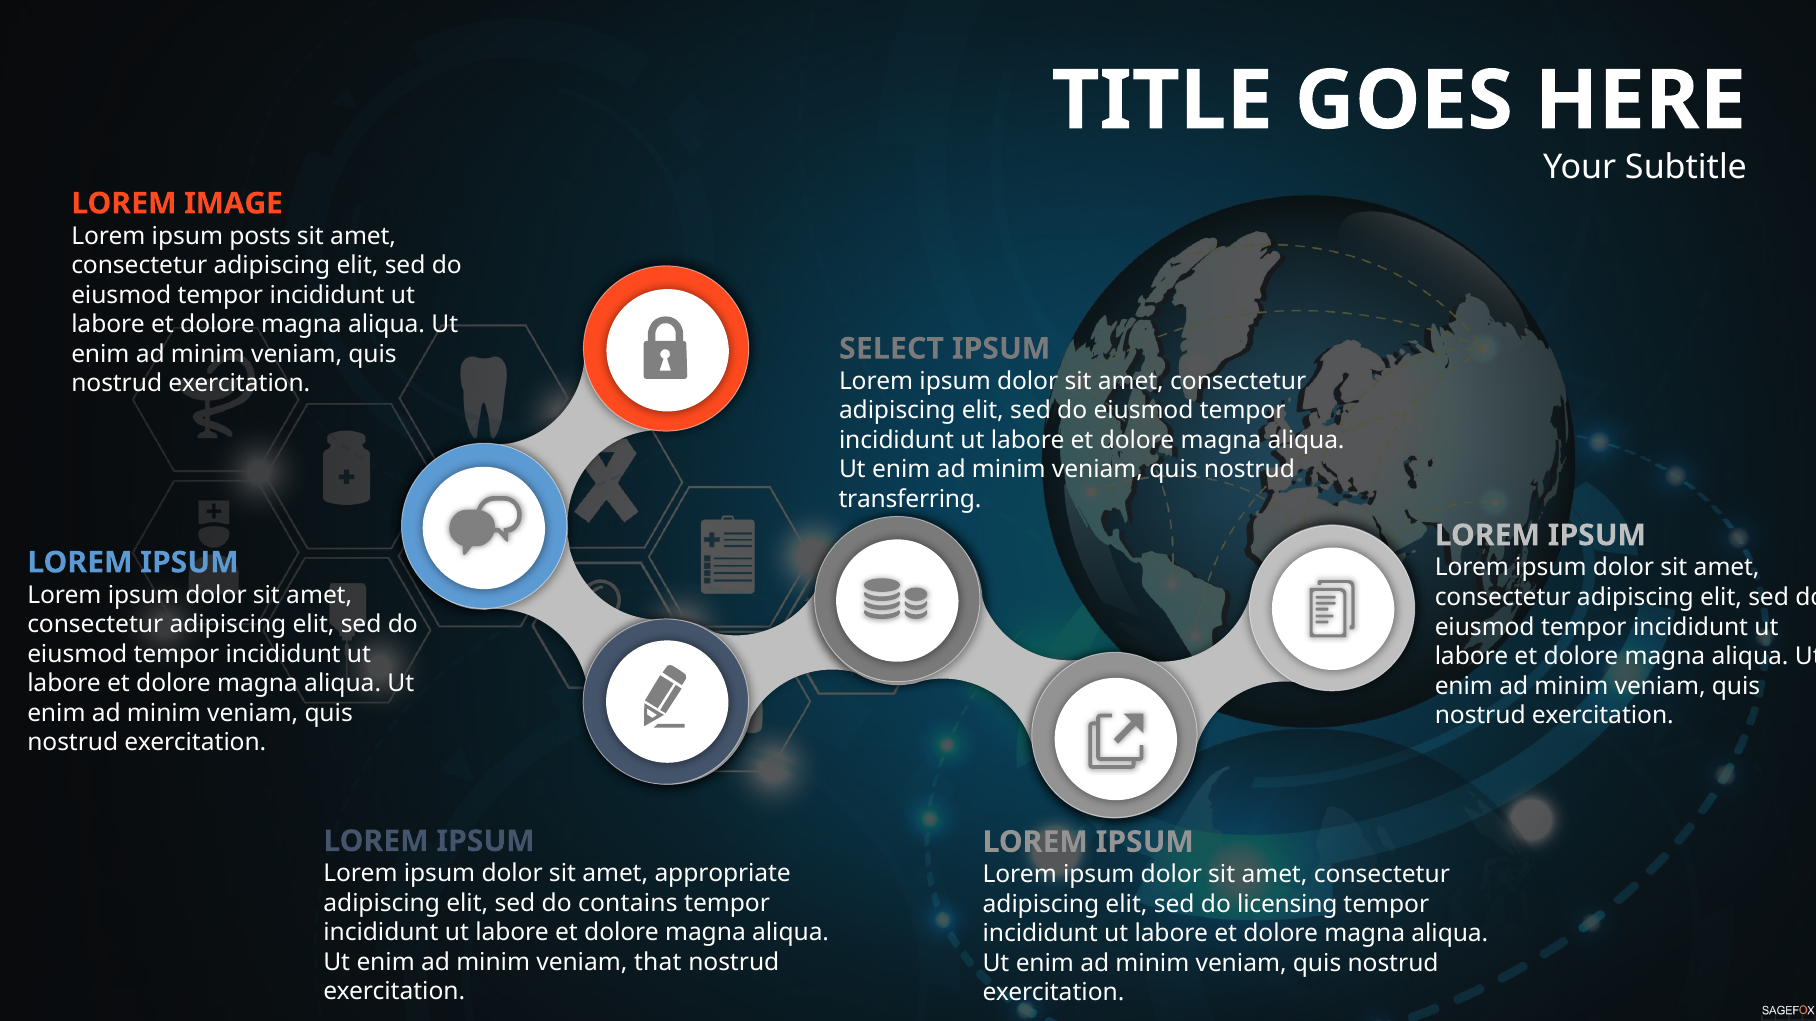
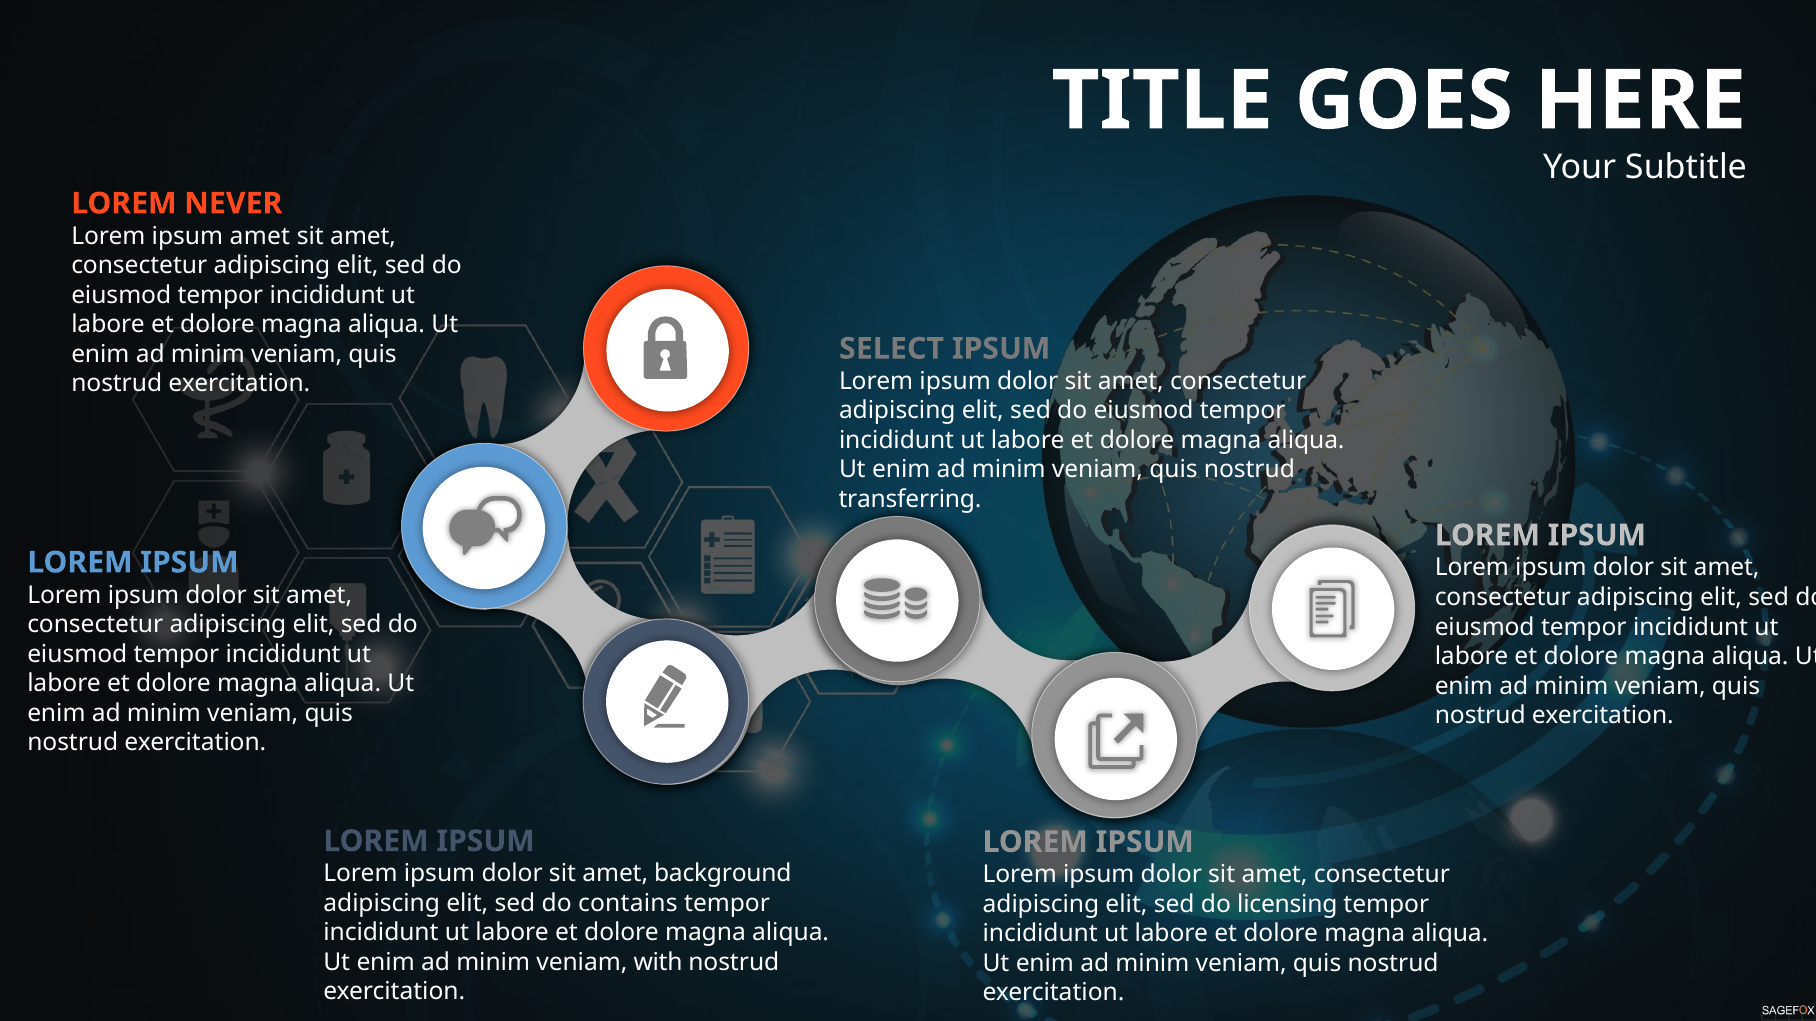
IMAGE: IMAGE -> NEVER
ipsum posts: posts -> amet
appropriate: appropriate -> background
that: that -> with
